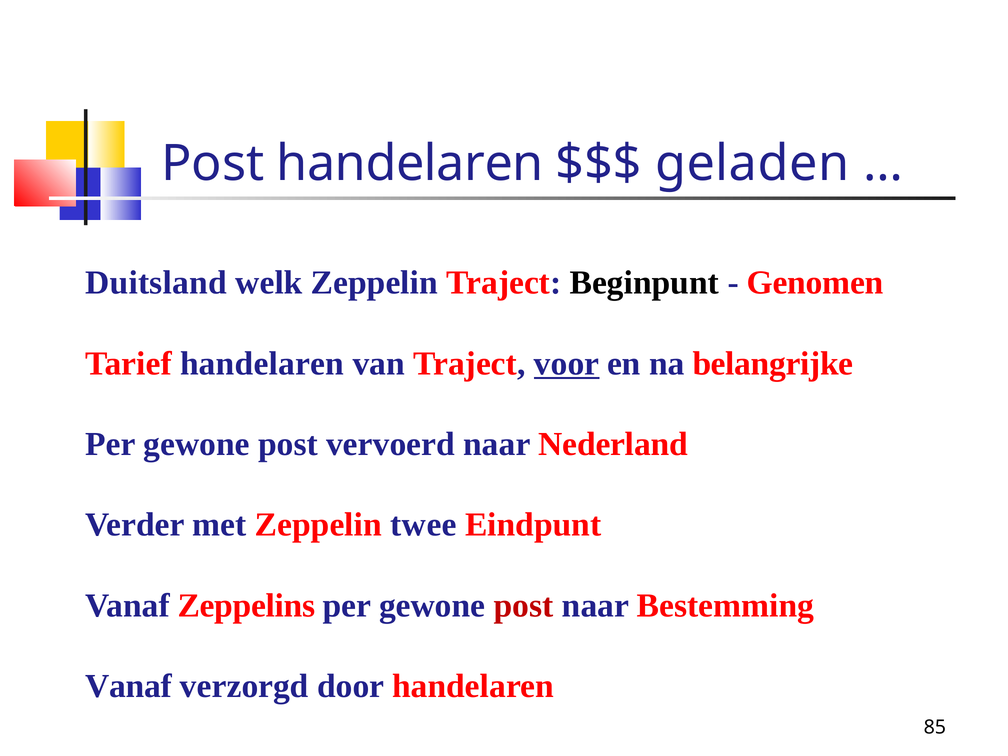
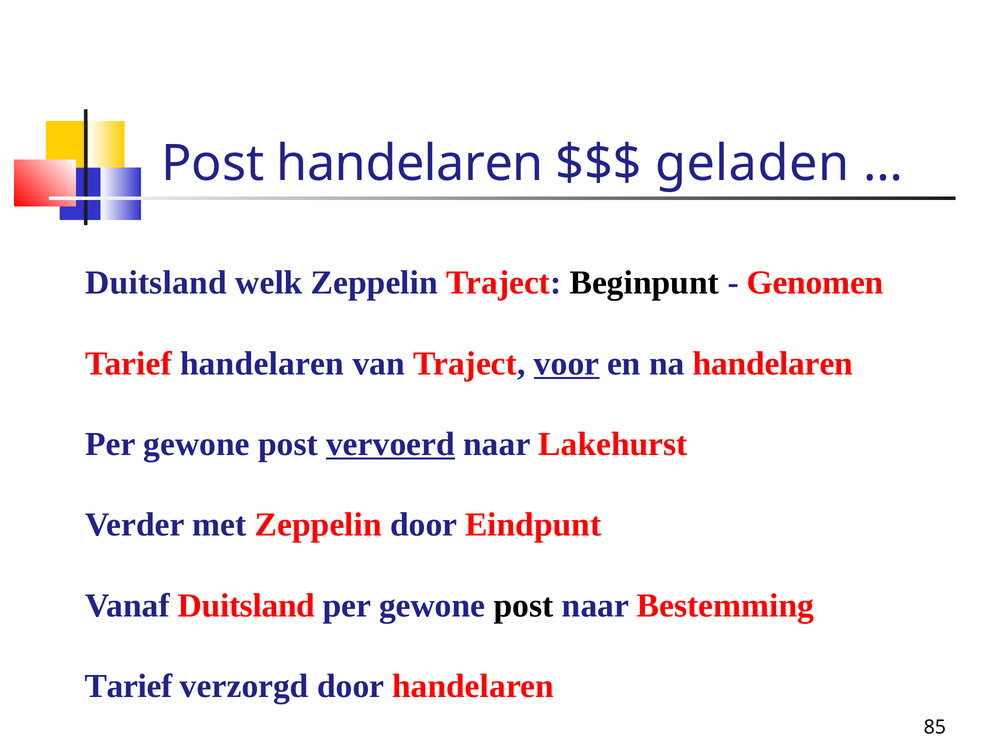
na belangrijke: belangrijke -> handelaren
vervoerd underline: none -> present
Nederland: Nederland -> Lakehurst
Zeppelin twee: twee -> door
Vanaf Zeppelins: Zeppelins -> Duitsland
post at (524, 605) colour: red -> black
Vanaf at (129, 686): Vanaf -> Tarief
